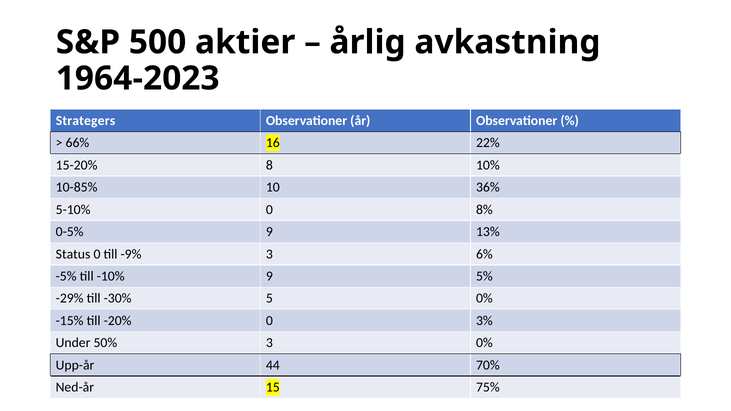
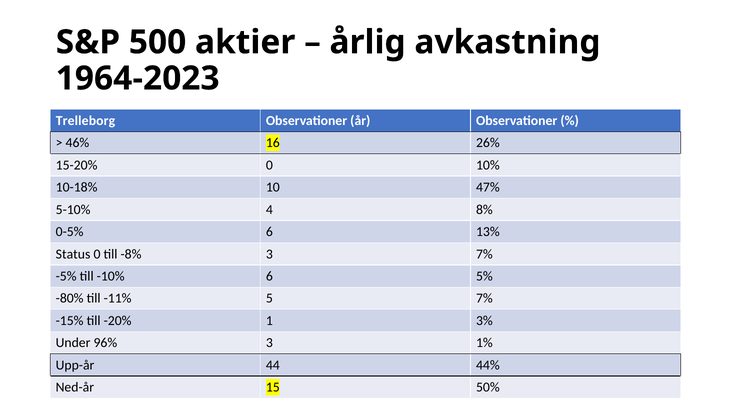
Strategers: Strategers -> Trelleborg
66%: 66% -> 46%
22%: 22% -> 26%
15-20% 8: 8 -> 0
10-85%: 10-85% -> 10-18%
36%: 36% -> 47%
5-10% 0: 0 -> 4
0-5% 9: 9 -> 6
-9%: -9% -> -8%
3 6%: 6% -> 7%
-10% 9: 9 -> 6
-29%: -29% -> -80%
-30%: -30% -> -11%
5 0%: 0% -> 7%
-20% 0: 0 -> 1
50%: 50% -> 96%
3 0%: 0% -> 1%
70%: 70% -> 44%
75%: 75% -> 50%
